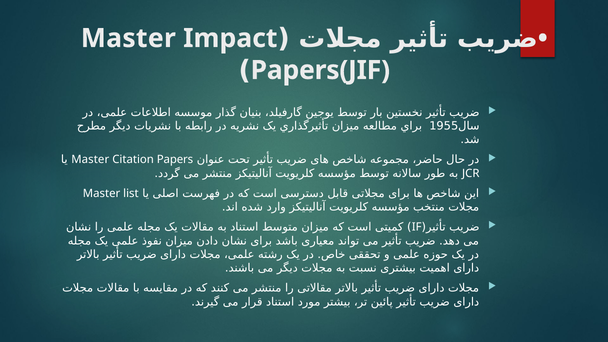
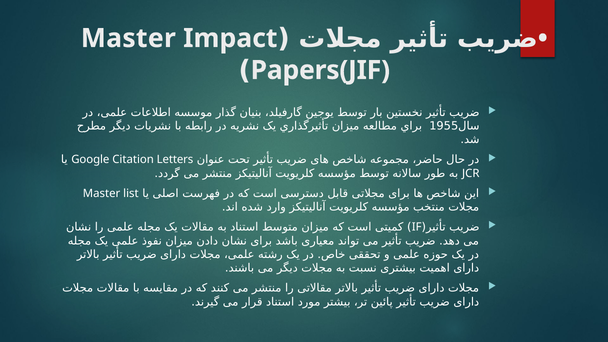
Master at (90, 160): Master -> Google
Papers: Papers -> Letters
